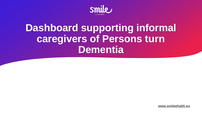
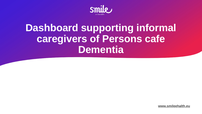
turn: turn -> cafe
